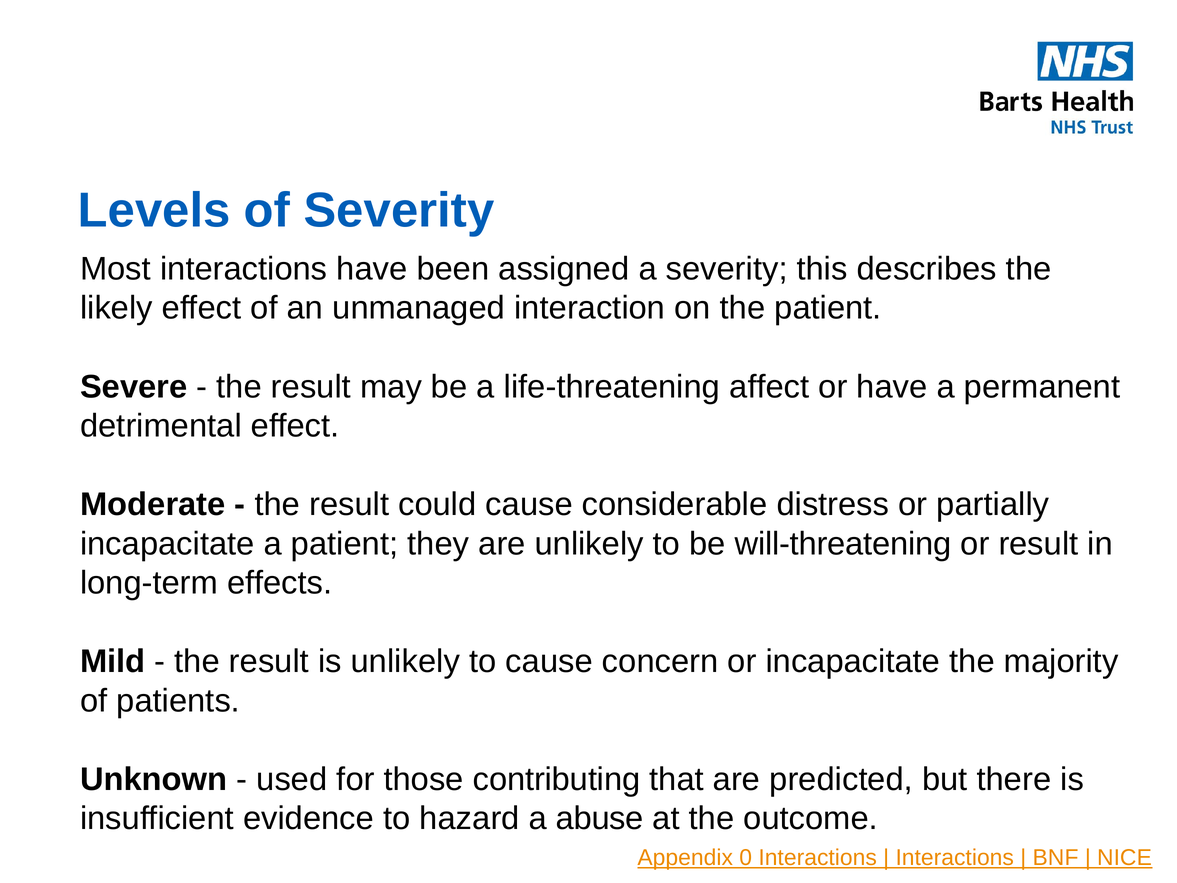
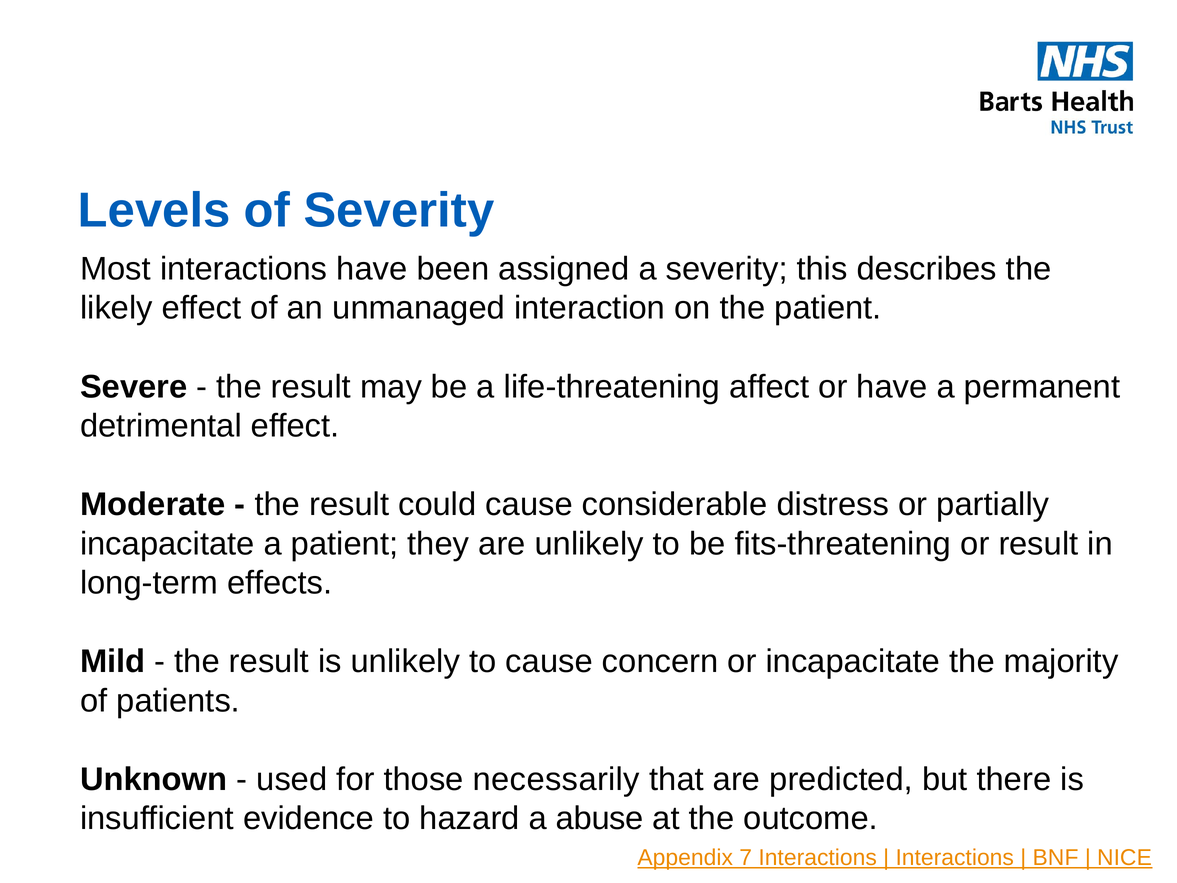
will-threatening: will-threatening -> fits-threatening
contributing: contributing -> necessarily
0: 0 -> 7
